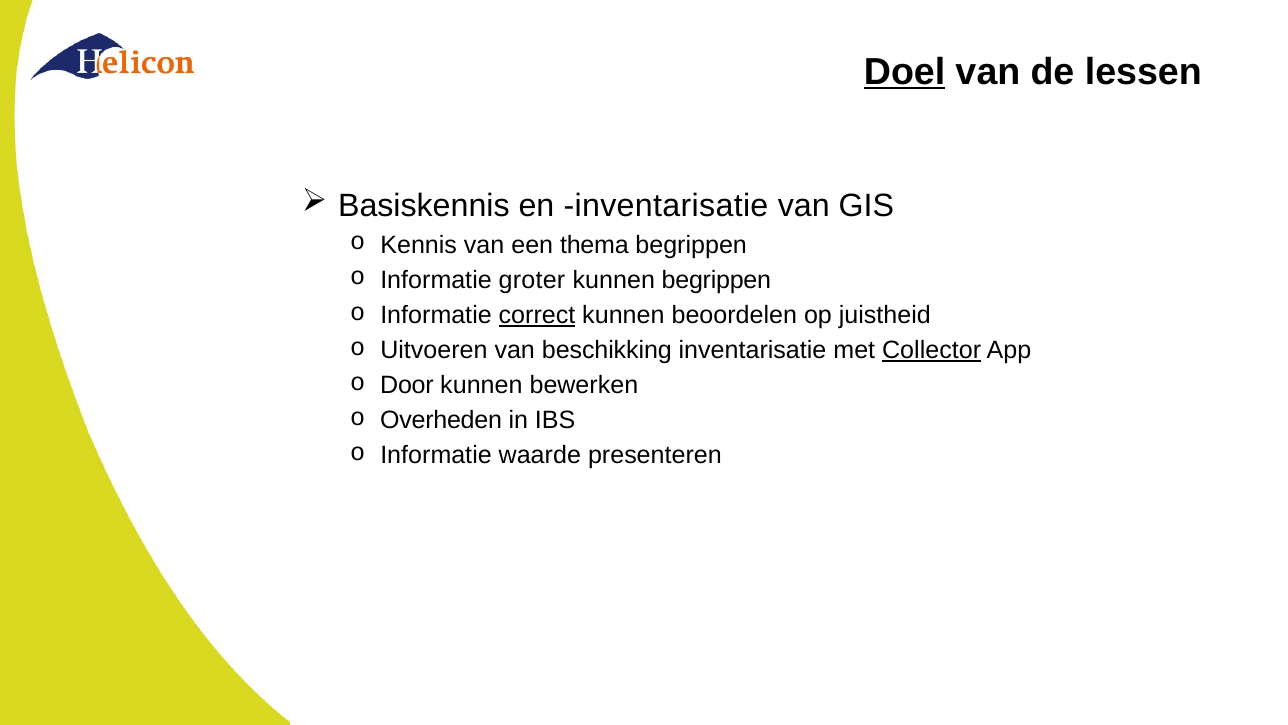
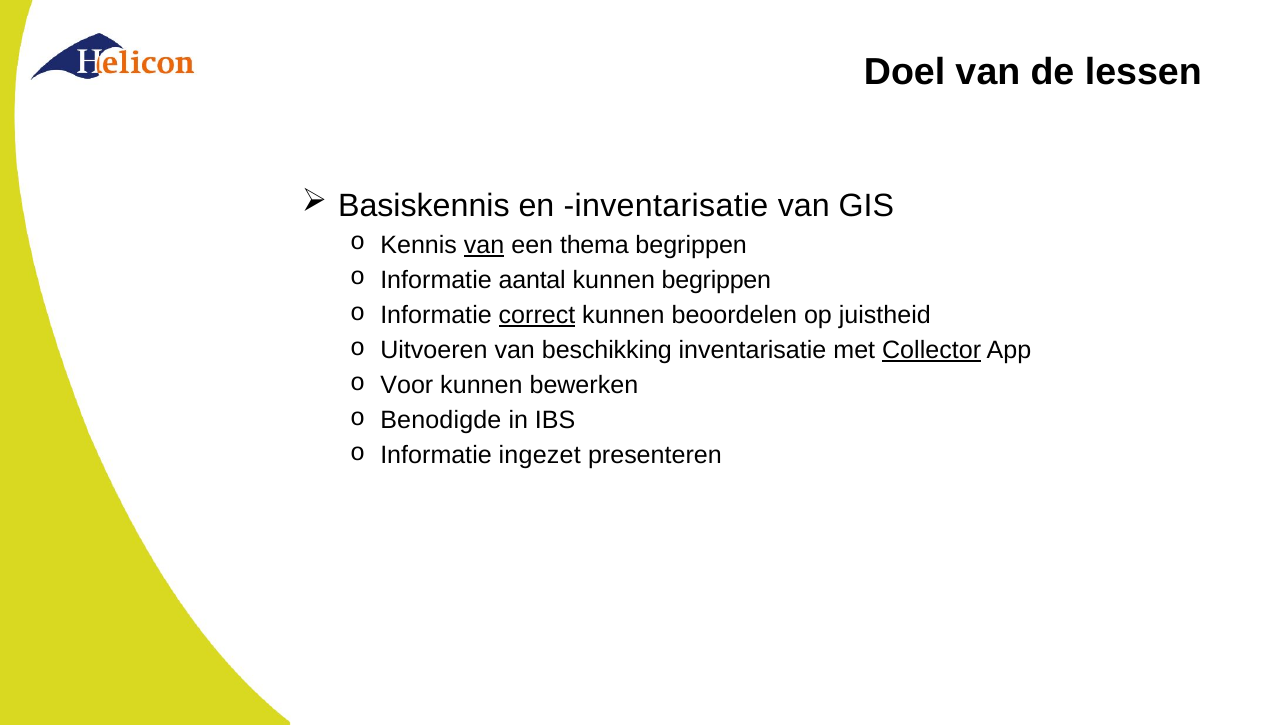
Doel underline: present -> none
van at (484, 245) underline: none -> present
groter: groter -> aantal
Door: Door -> Voor
Overheden: Overheden -> Benodigde
waarde: waarde -> ingezet
